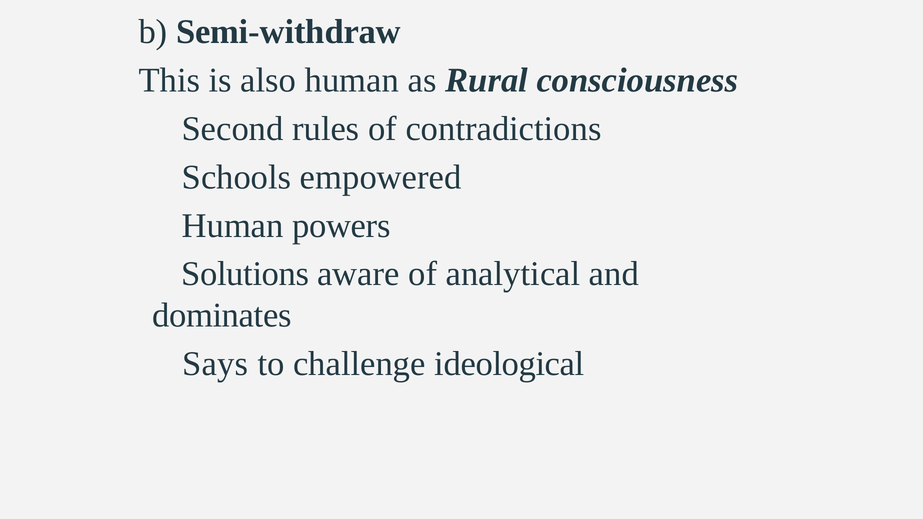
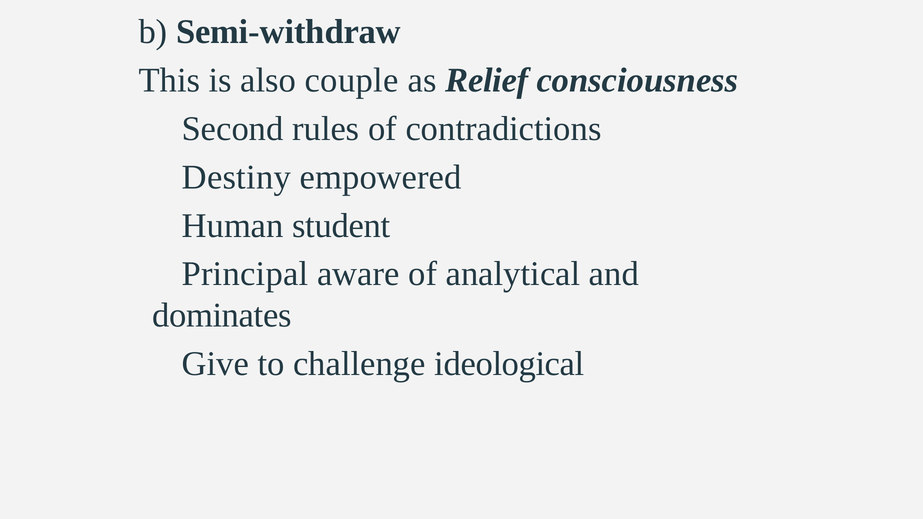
also human: human -> couple
Rural: Rural -> Relief
Schools: Schools -> Destiny
powers: powers -> student
Solutions: Solutions -> Principal
Says: Says -> Give
